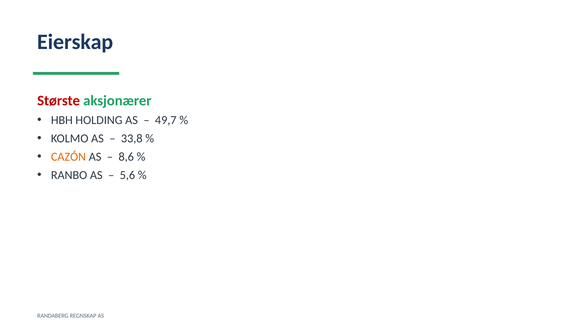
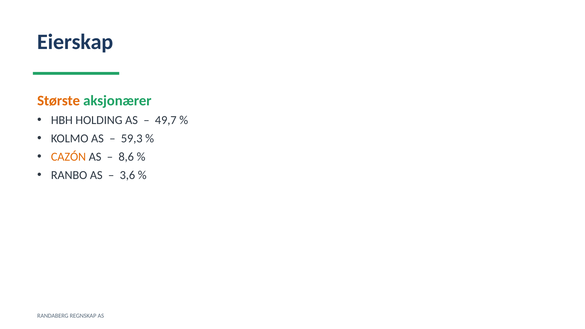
Største colour: red -> orange
33,8: 33,8 -> 59,3
5,6: 5,6 -> 3,6
